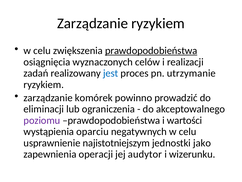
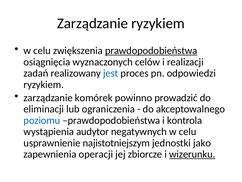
utrzymanie: utrzymanie -> odpowiedzi
poziomu colour: purple -> blue
wartości: wartości -> kontrola
oparciu: oparciu -> audytor
audytor: audytor -> zbiorcze
wizerunku underline: none -> present
